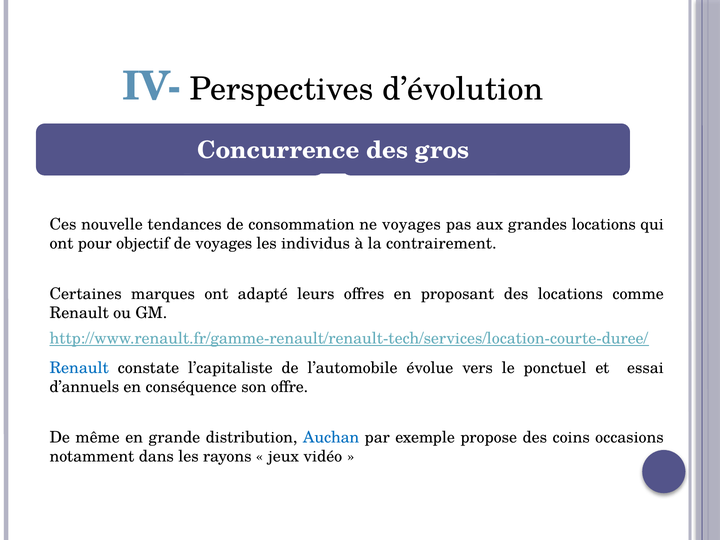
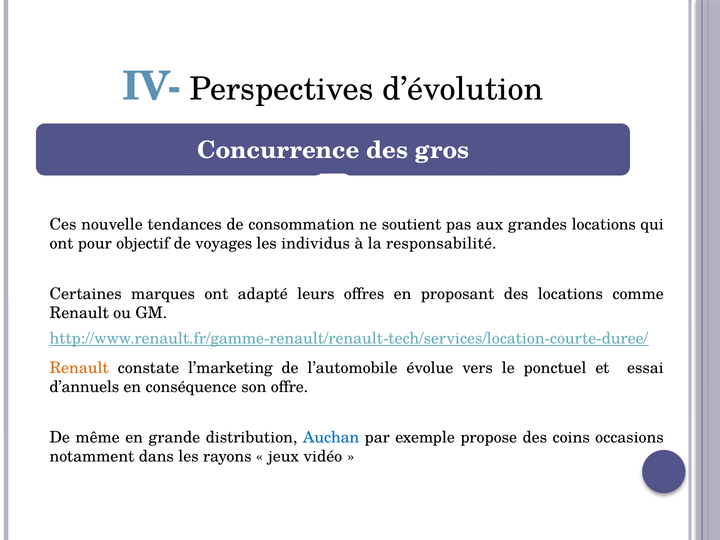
ne voyages: voyages -> soutient
contrairement: contrairement -> responsabilité
Renault at (79, 368) colour: blue -> orange
l’capitaliste: l’capitaliste -> l’marketing
